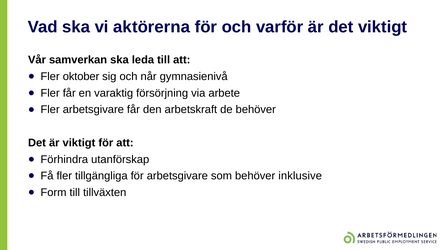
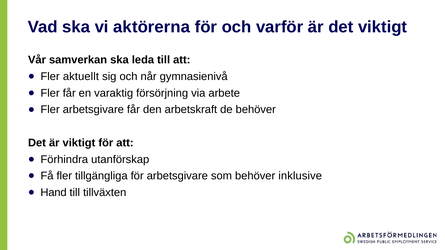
oktober: oktober -> aktuellt
Form: Form -> Hand
